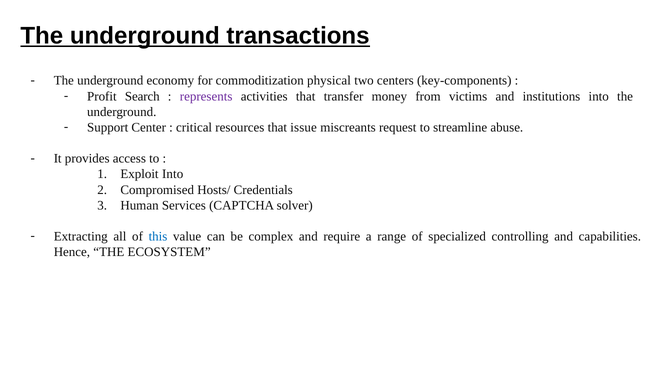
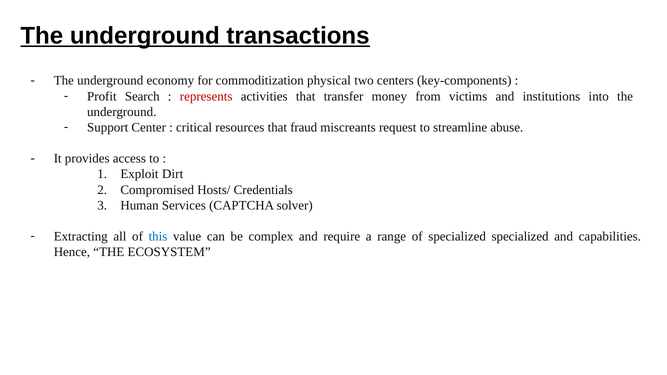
represents colour: purple -> red
issue: issue -> fraud
Exploit Into: Into -> Dirt
specialized controlling: controlling -> specialized
